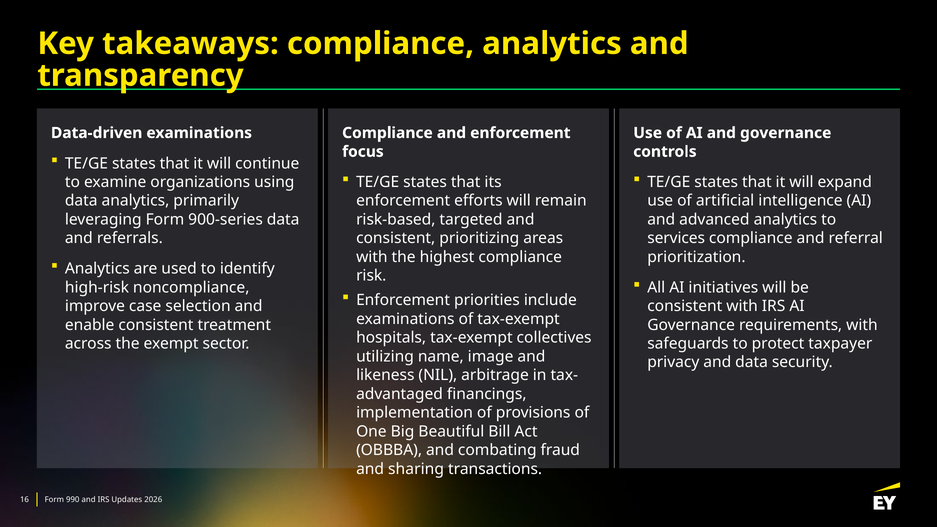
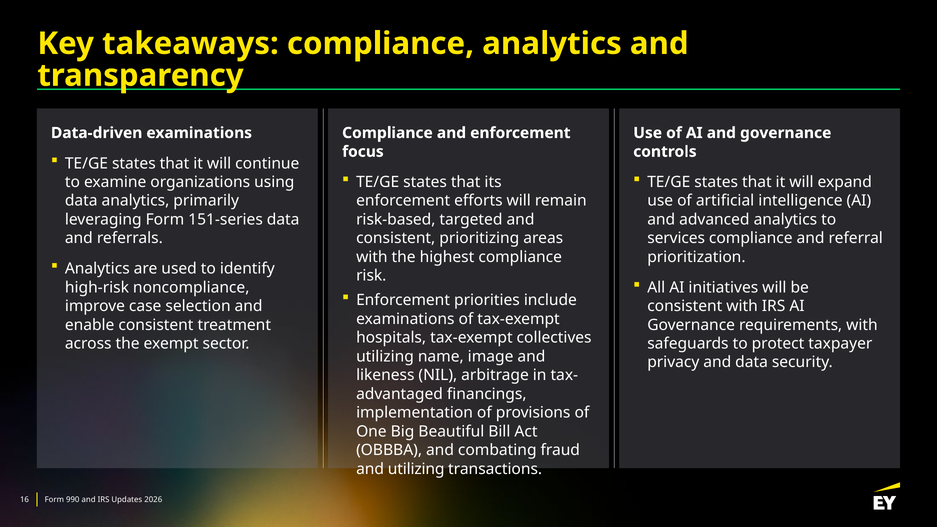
900‑series: 900‑series -> 151‑series
and sharing: sharing -> utilizing
